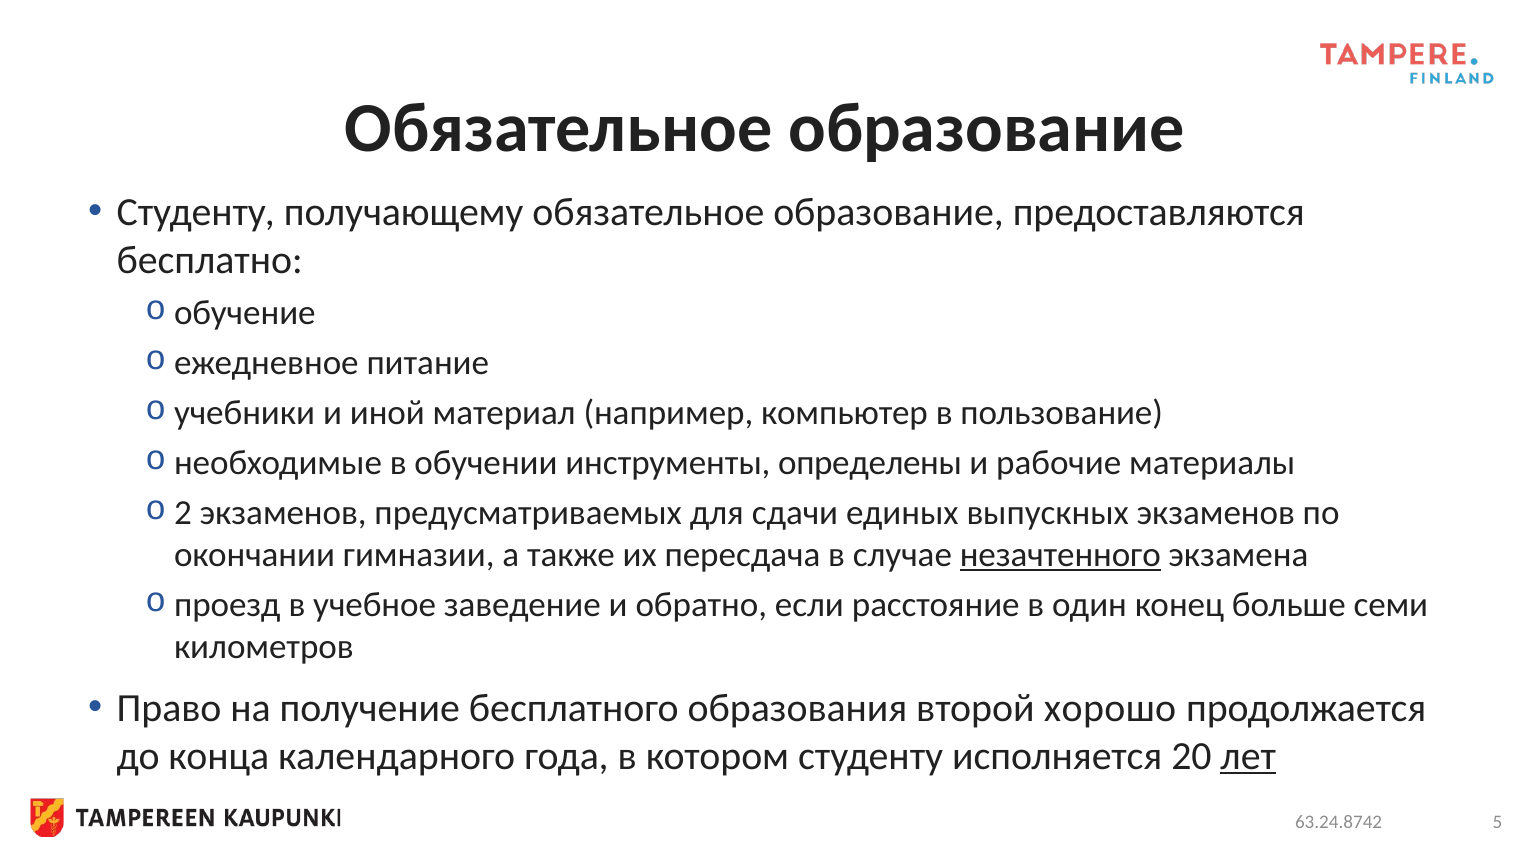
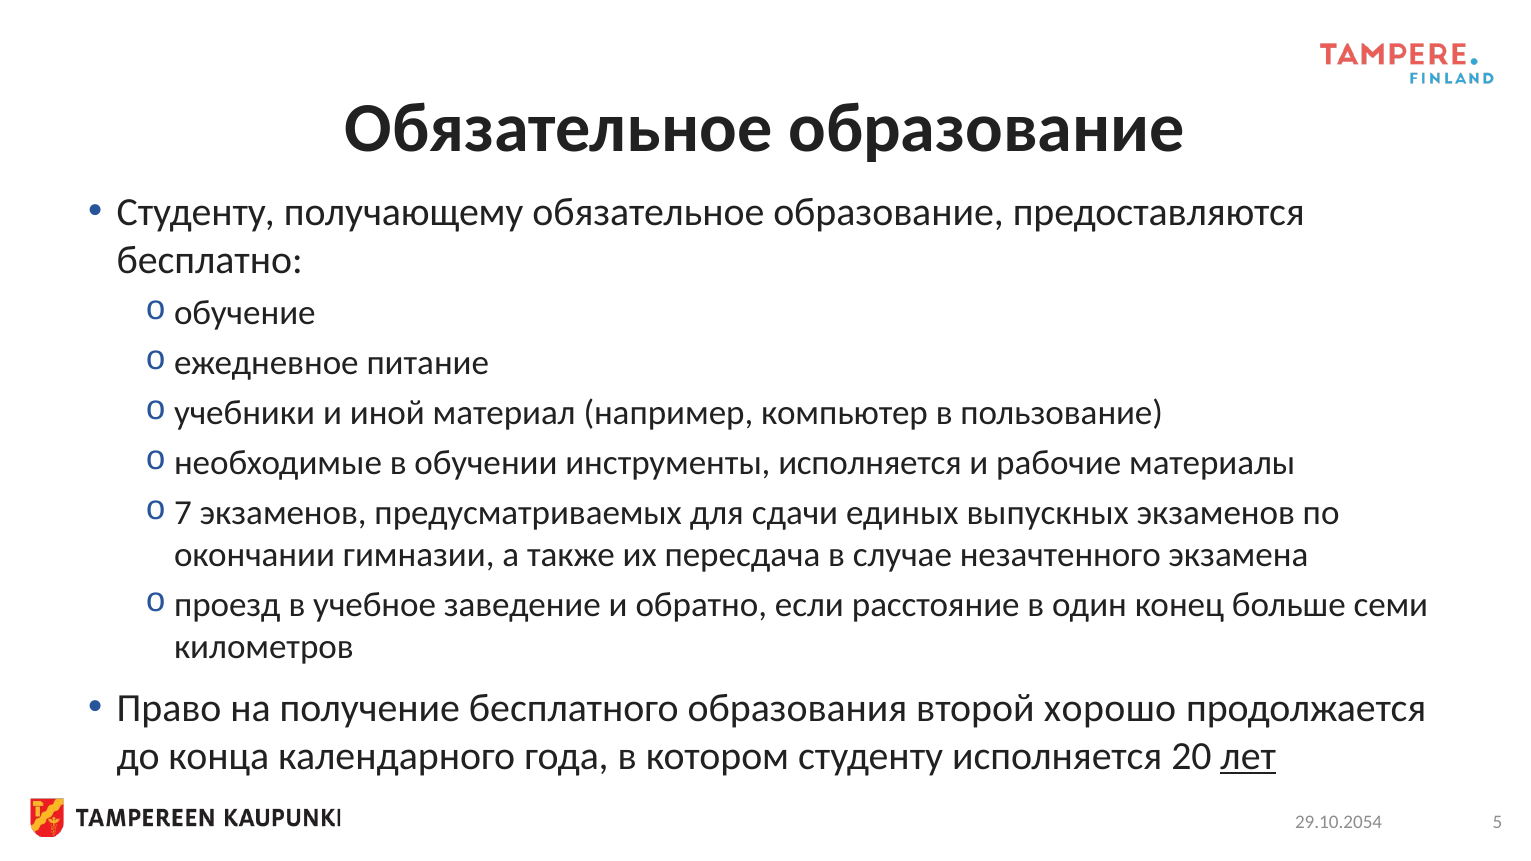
инструменты определены: определены -> исполняется
2: 2 -> 7
незачтенного underline: present -> none
63.24.8742: 63.24.8742 -> 29.10.2054
